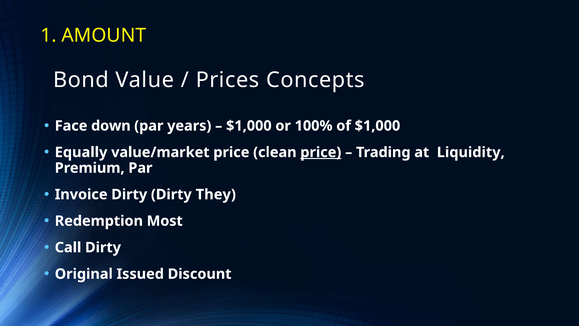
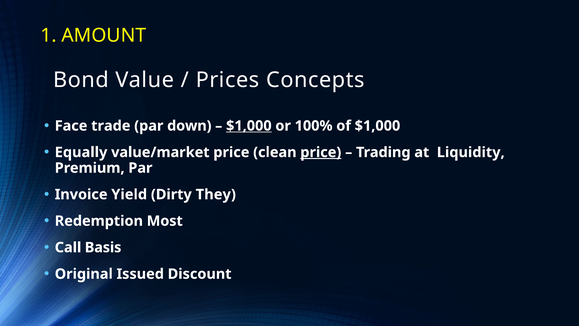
down: down -> trade
years: years -> down
$1,000 at (249, 126) underline: none -> present
Invoice Dirty: Dirty -> Yield
Call Dirty: Dirty -> Basis
